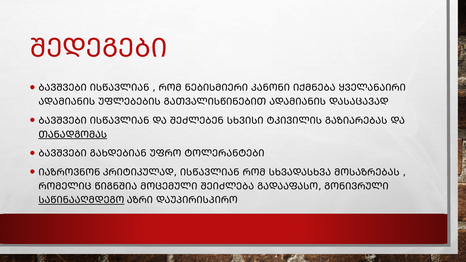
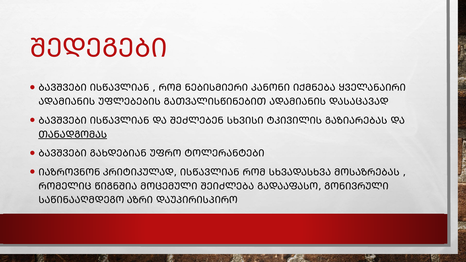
ᲡᲐᲬᲘᲜᲐᲐᲦᲛᲓᲔᲒᲝ underline: present -> none
